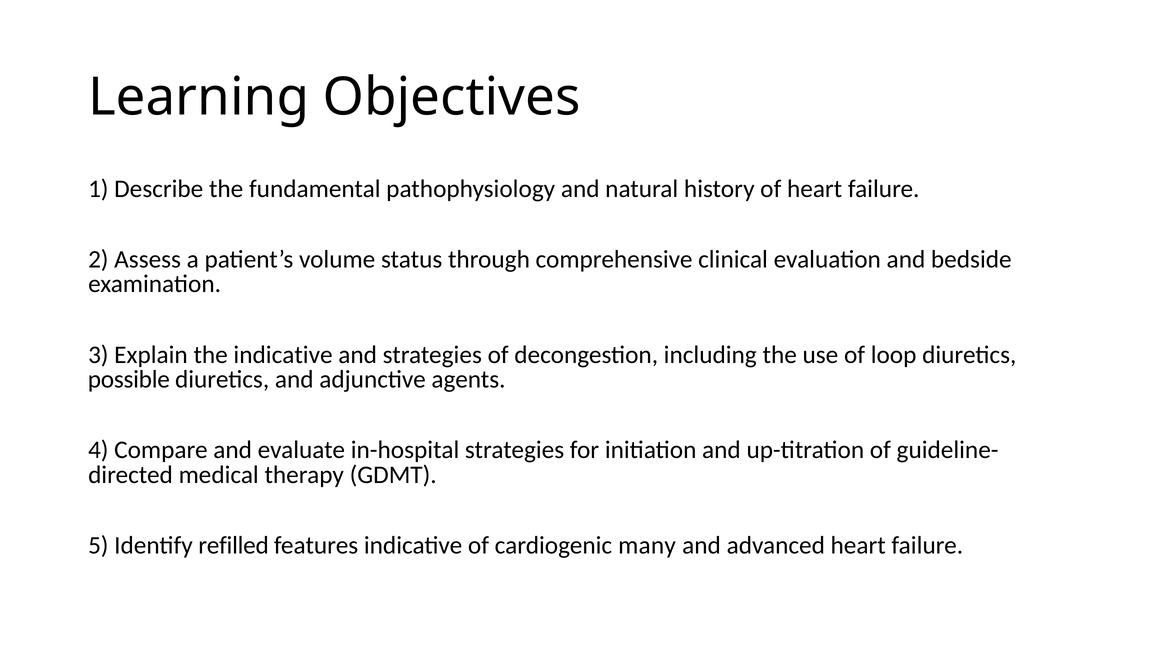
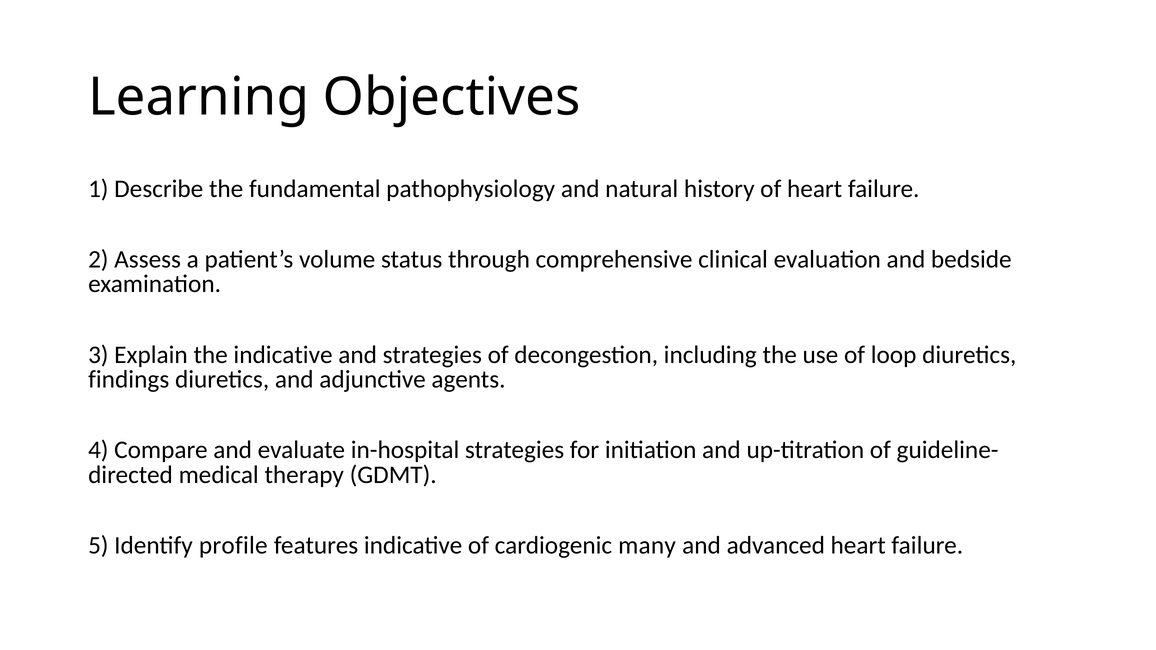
possible: possible -> findings
refilled: refilled -> profile
